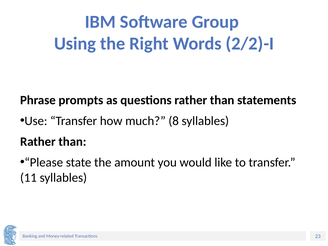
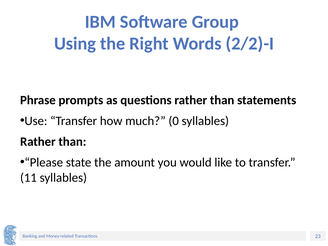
8: 8 -> 0
